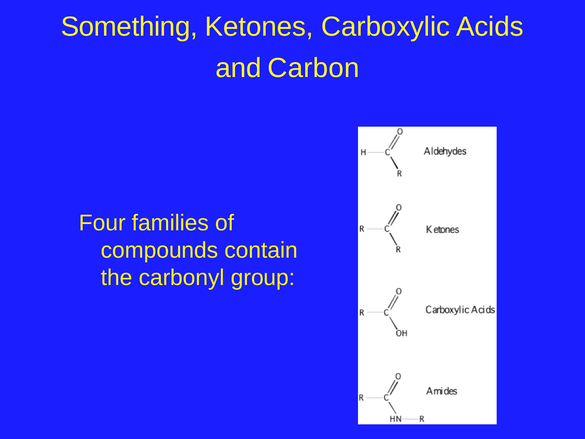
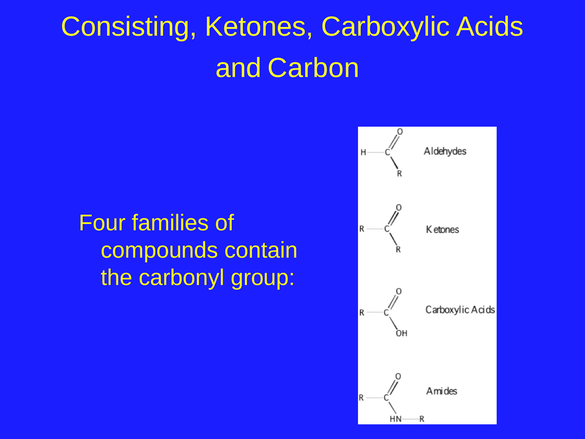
Something: Something -> Consisting
